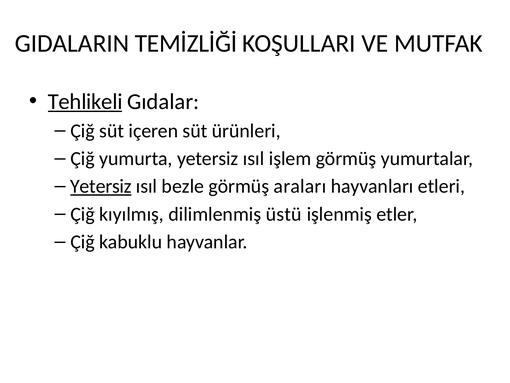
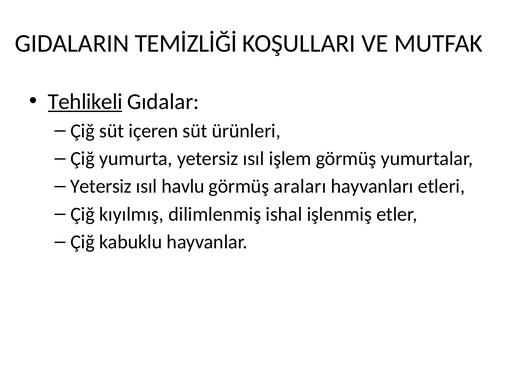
Yetersiz at (101, 186) underline: present -> none
bezle: bezle -> havlu
üstü: üstü -> ishal
